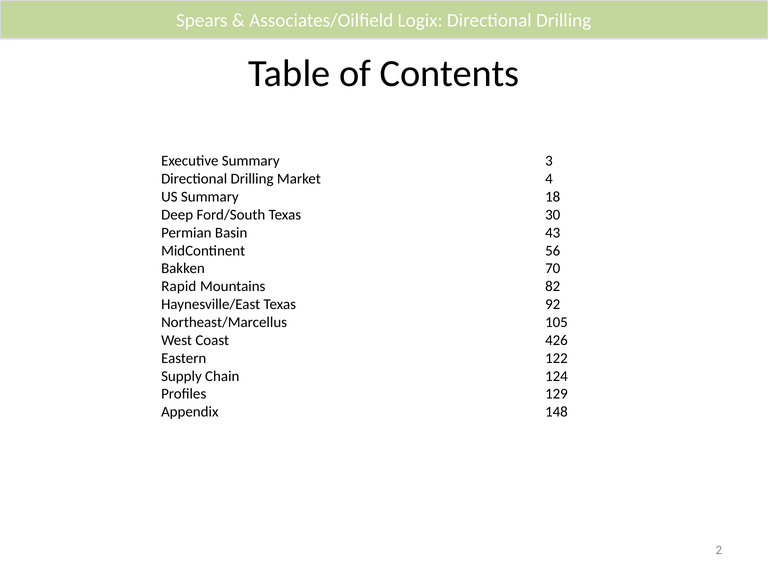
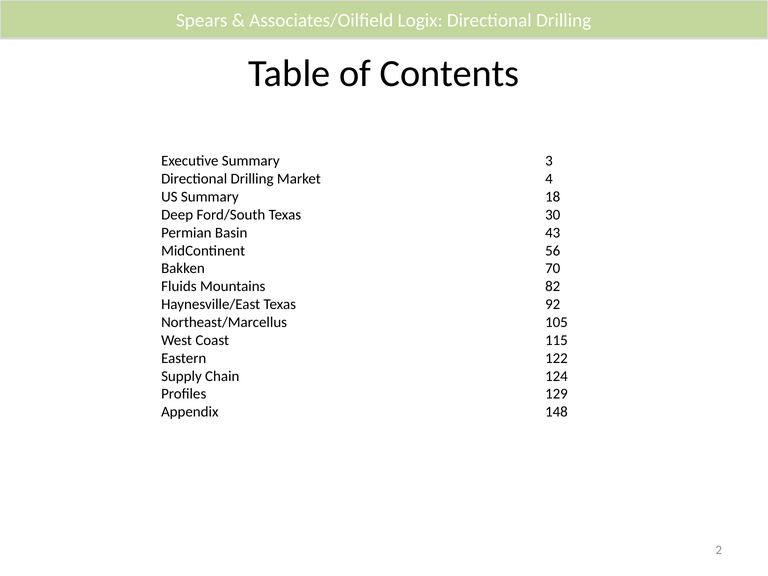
Rapid: Rapid -> Fluids
426: 426 -> 115
